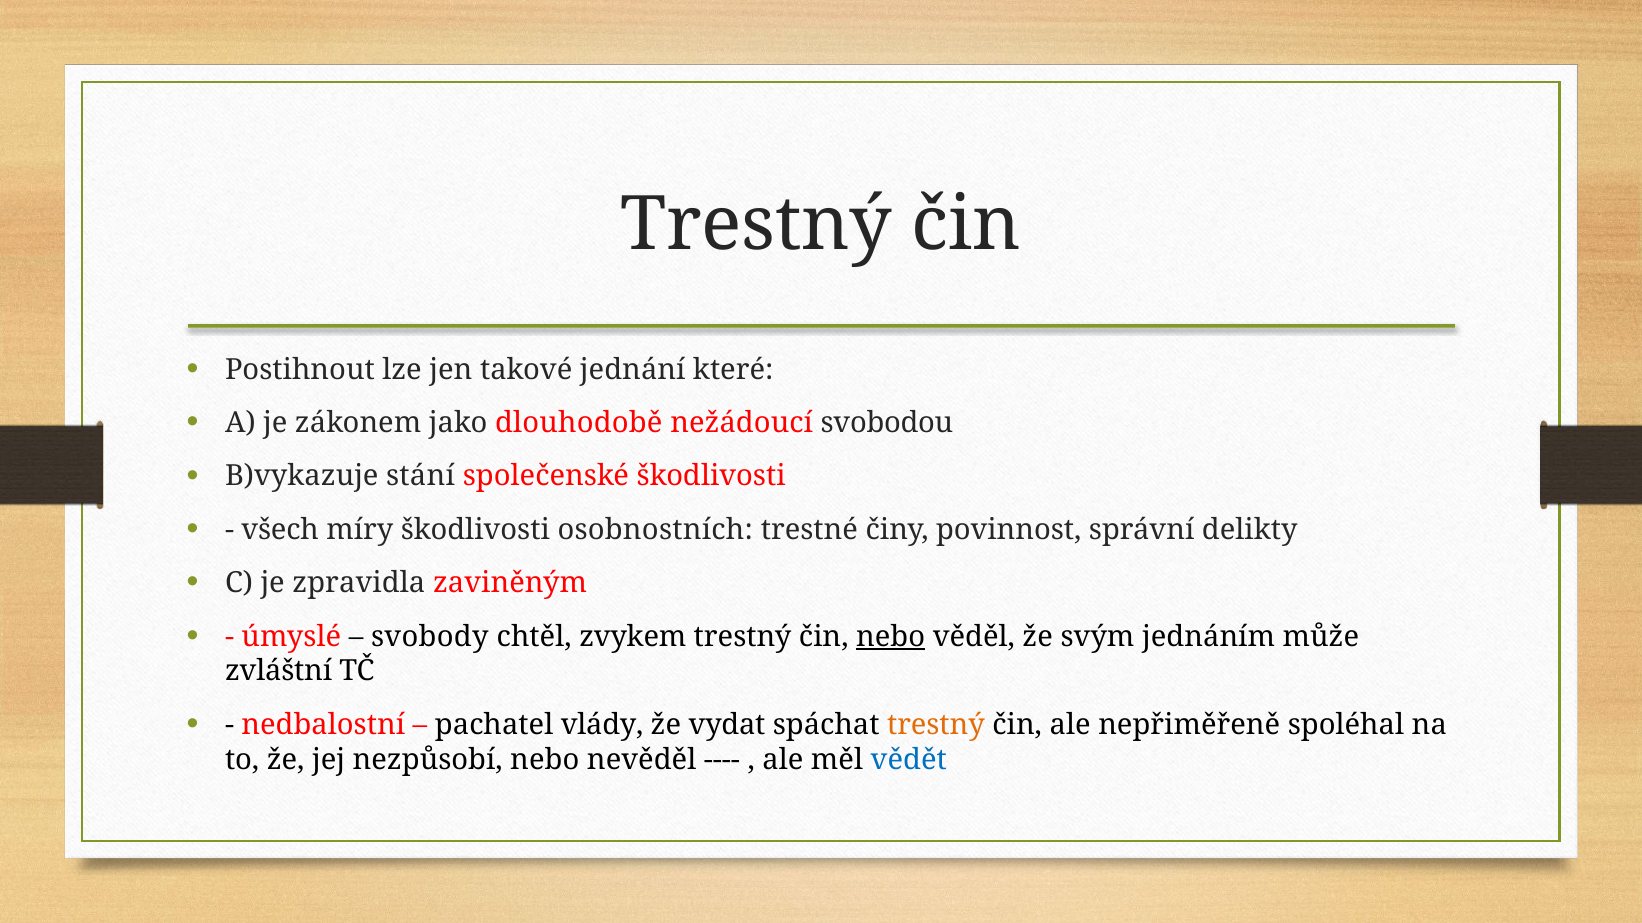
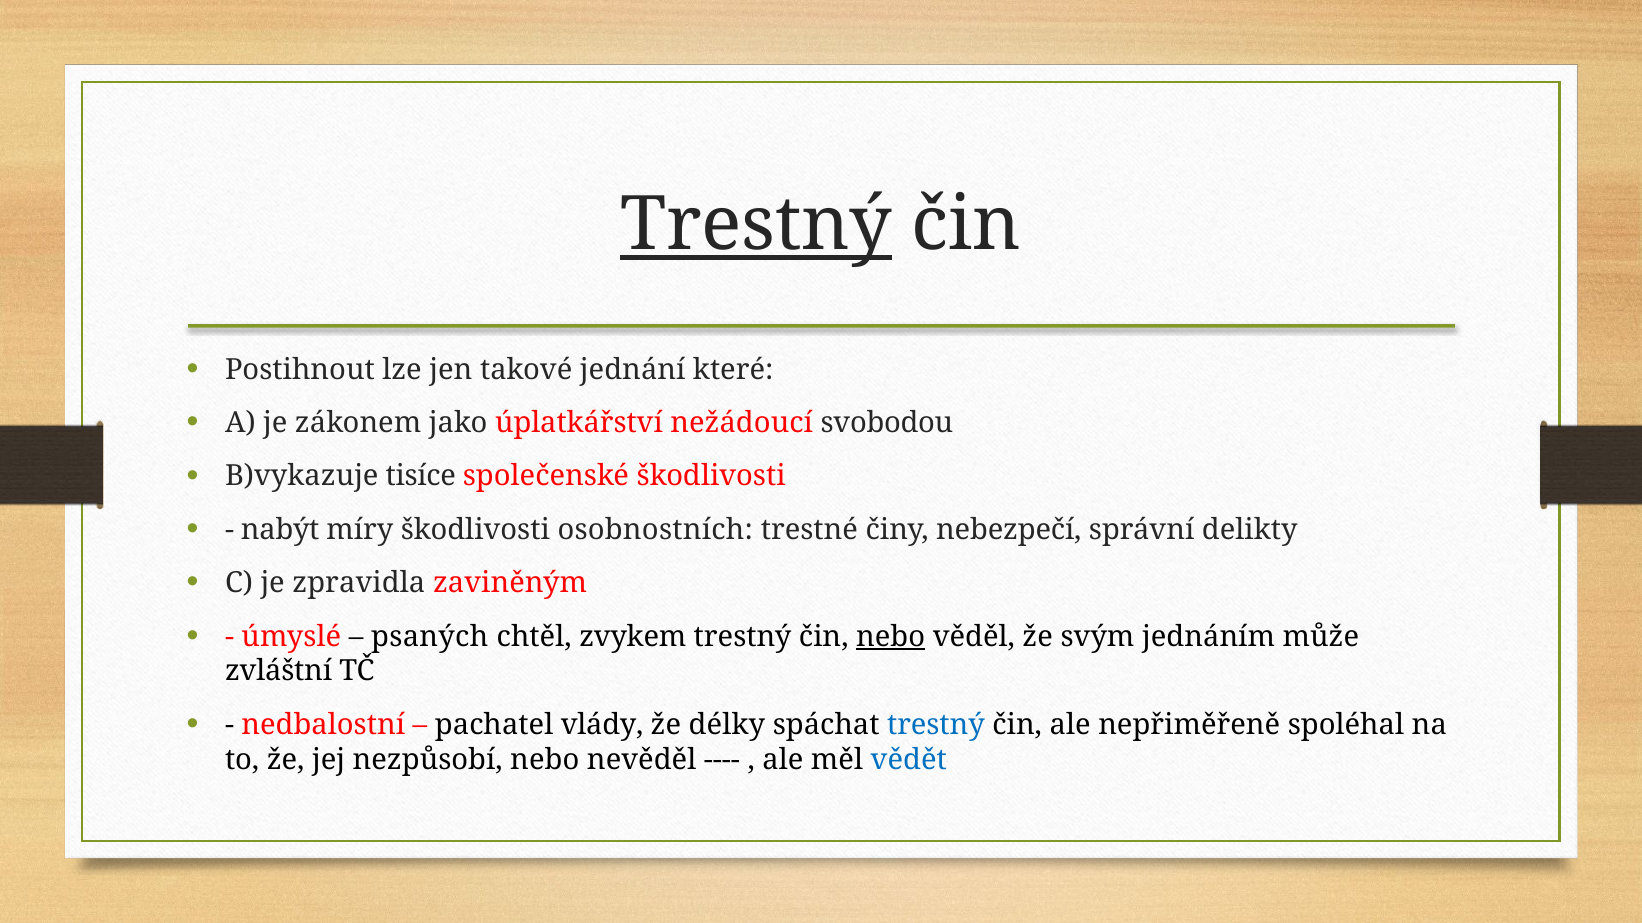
Trestný at (756, 225) underline: none -> present
dlouhodobě: dlouhodobě -> úplatkářství
stání: stání -> tisíce
všech: všech -> nabýt
povinnost: povinnost -> nebezpečí
svobody: svobody -> psaných
vydat: vydat -> délky
trestný at (936, 725) colour: orange -> blue
